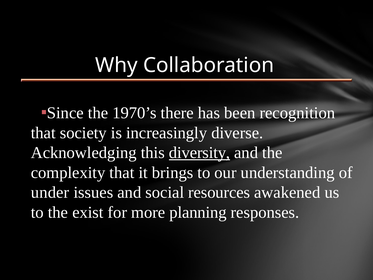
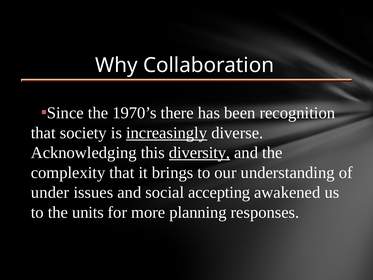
increasingly underline: none -> present
resources: resources -> accepting
exist: exist -> units
